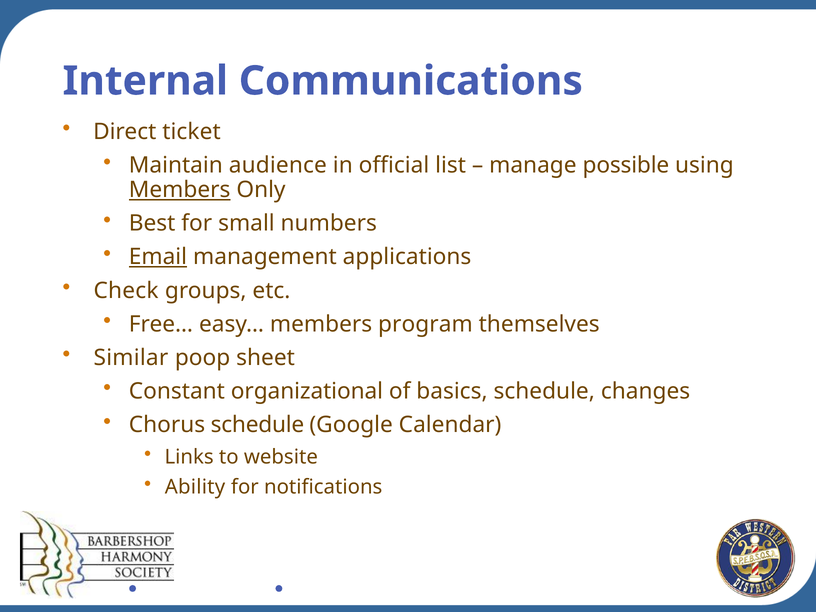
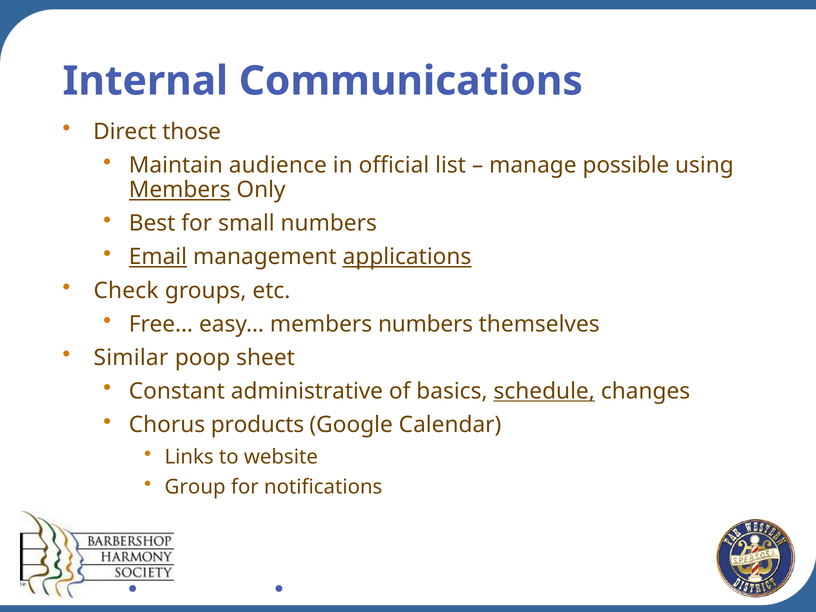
ticket: ticket -> those
applications underline: none -> present
members program: program -> numbers
organizational: organizational -> administrative
schedule at (544, 391) underline: none -> present
Chorus schedule: schedule -> products
Ability: Ability -> Group
